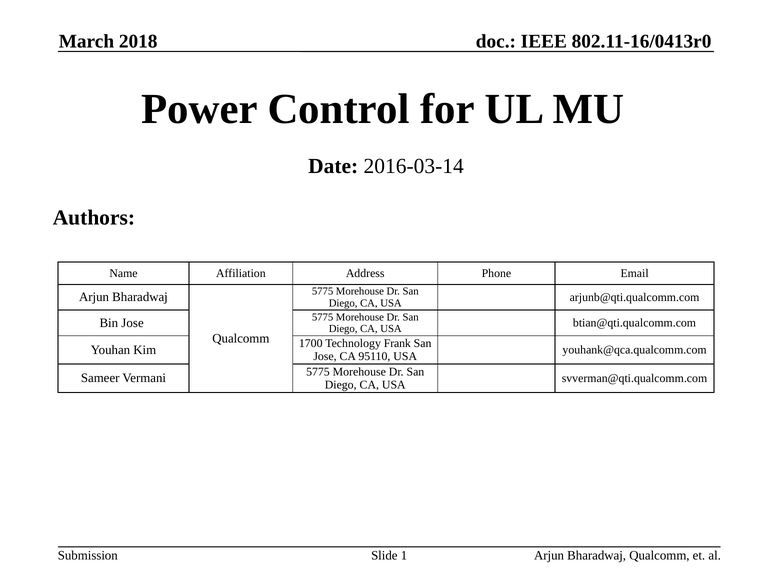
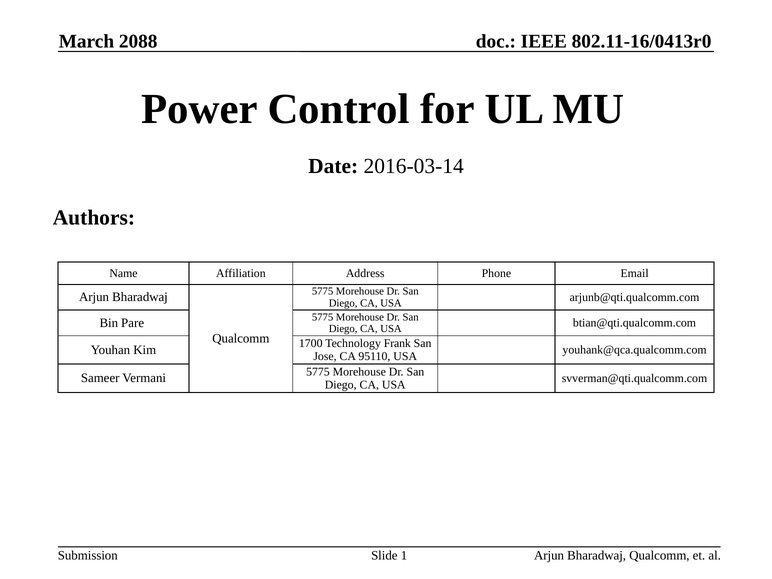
2018: 2018 -> 2088
Bin Jose: Jose -> Pare
